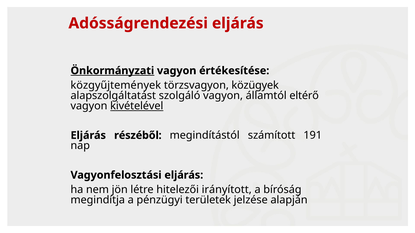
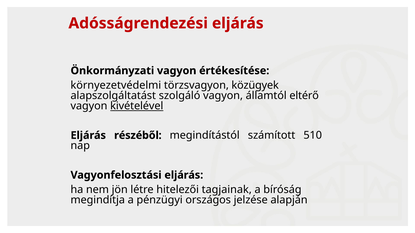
Önkormányzati underline: present -> none
közgyűjtemények: közgyűjtemények -> környezetvédelmi
191: 191 -> 510
irányított: irányított -> tagjainak
területek: területek -> országos
